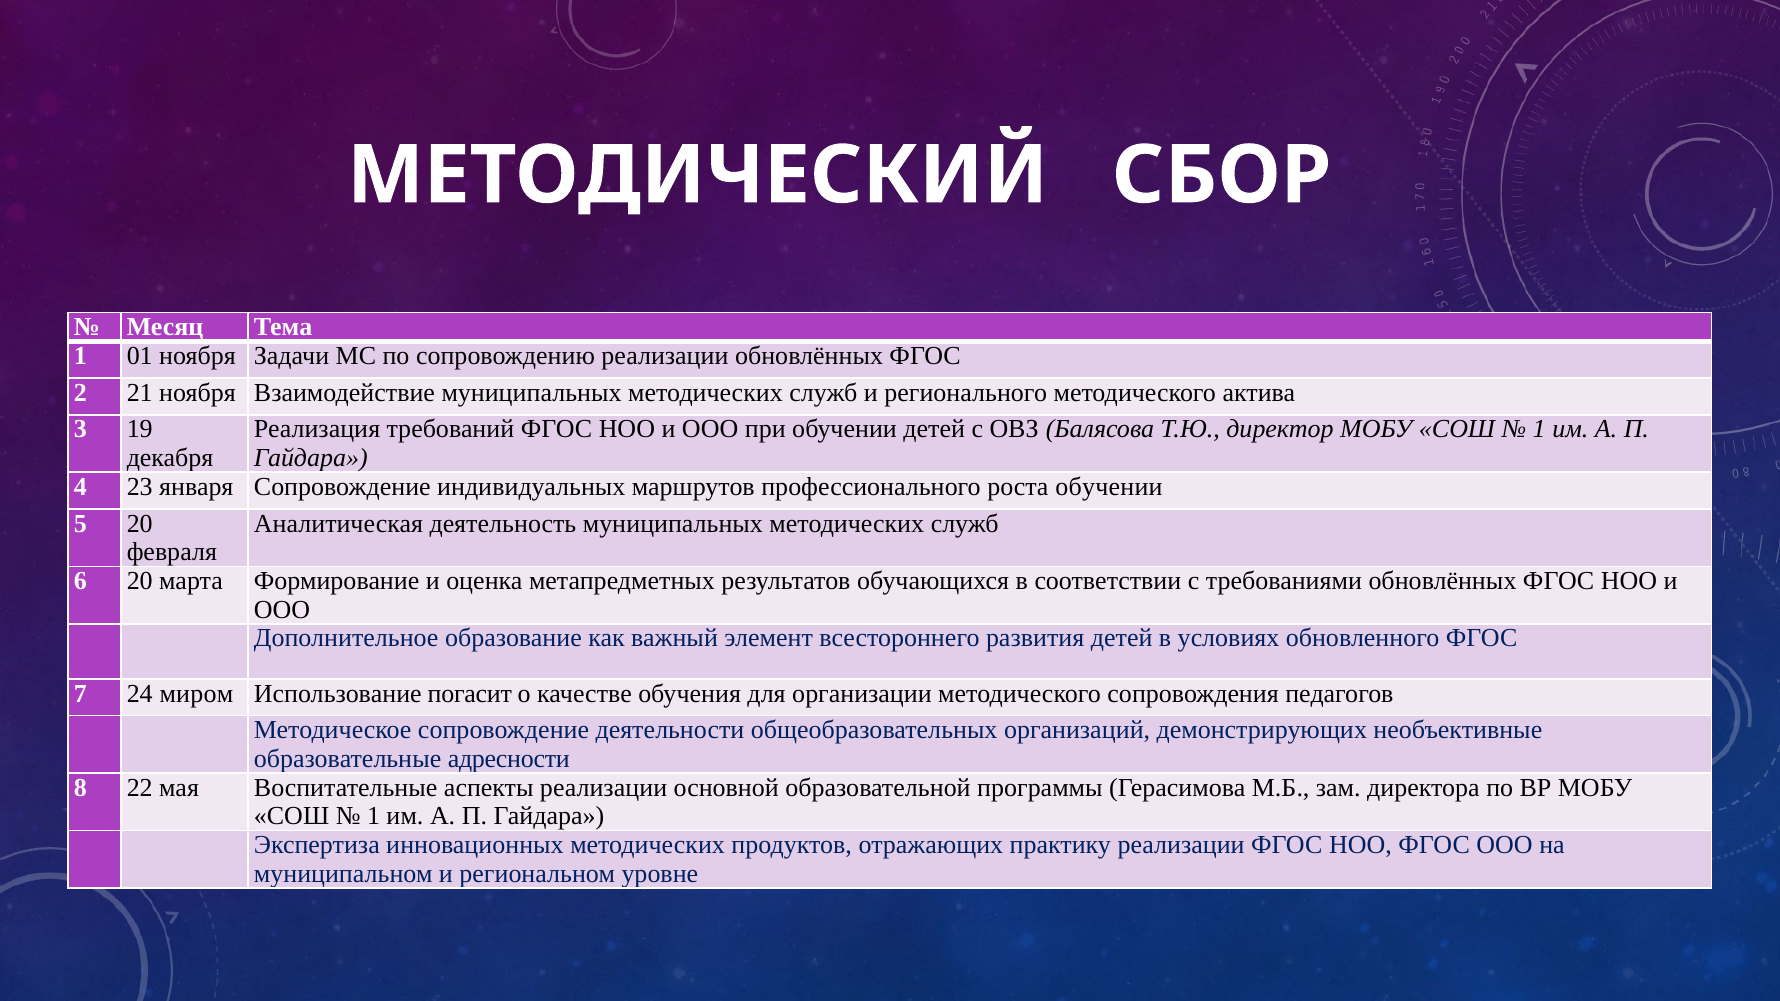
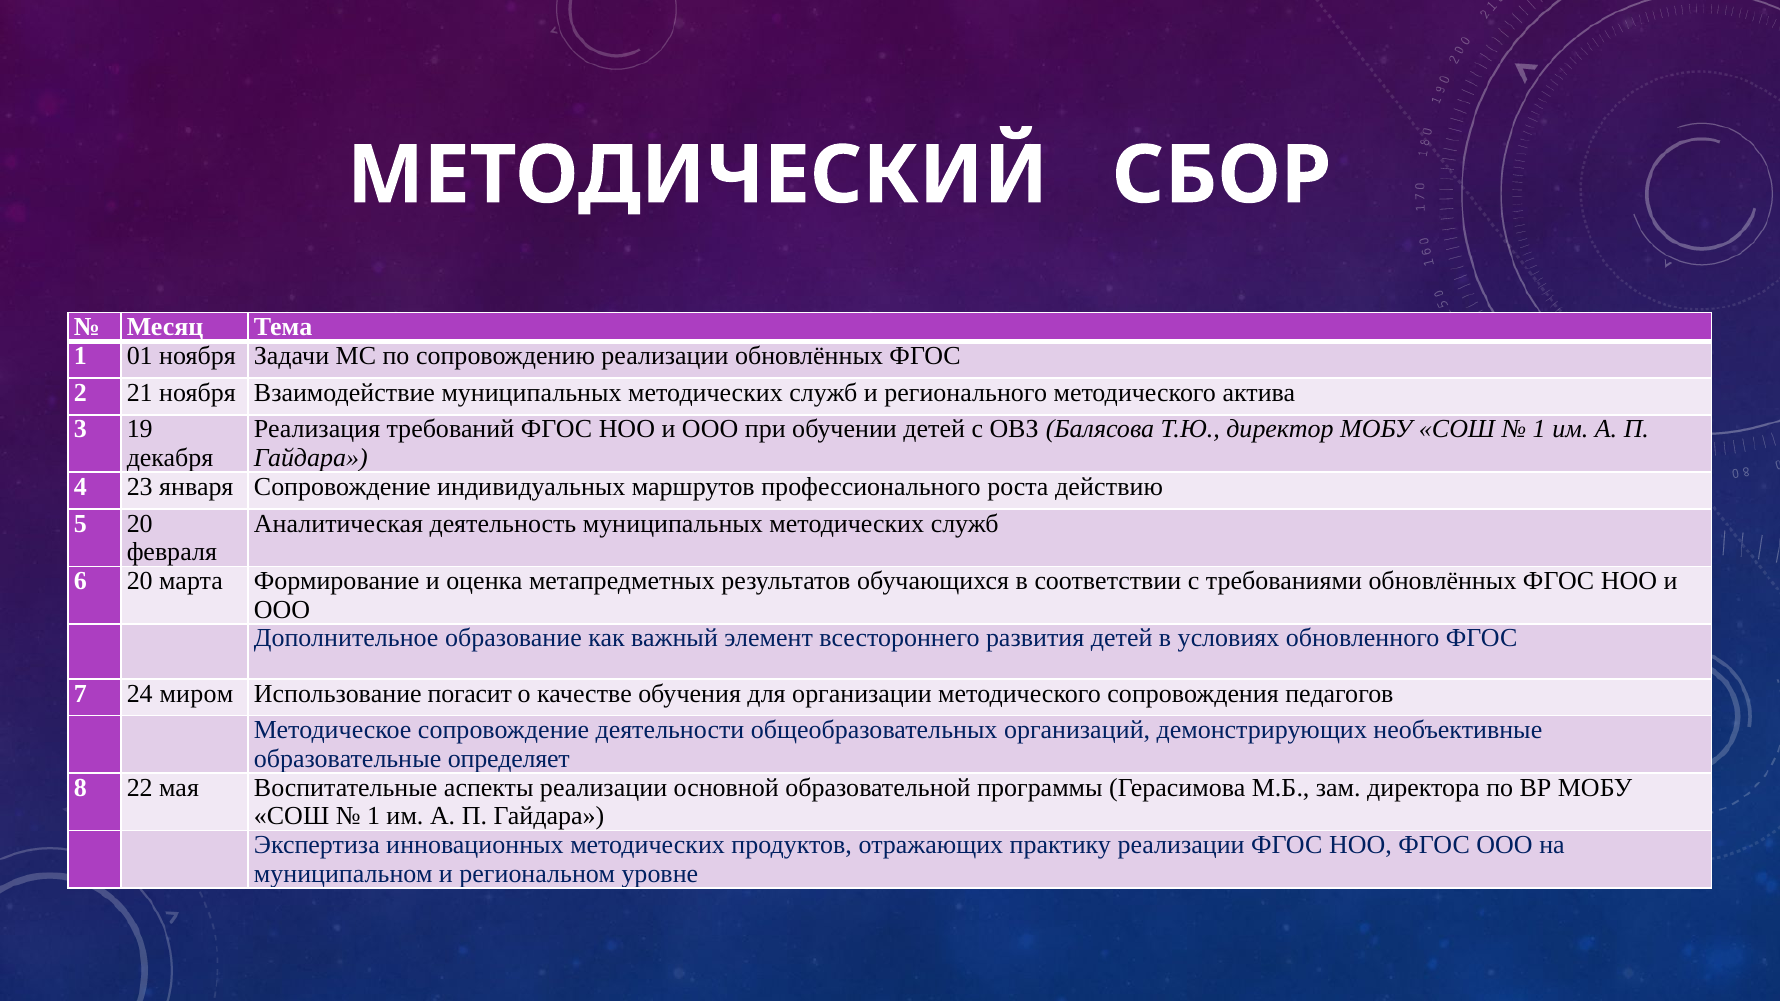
роста обучении: обучении -> действию
адресности: адресности -> определяет
